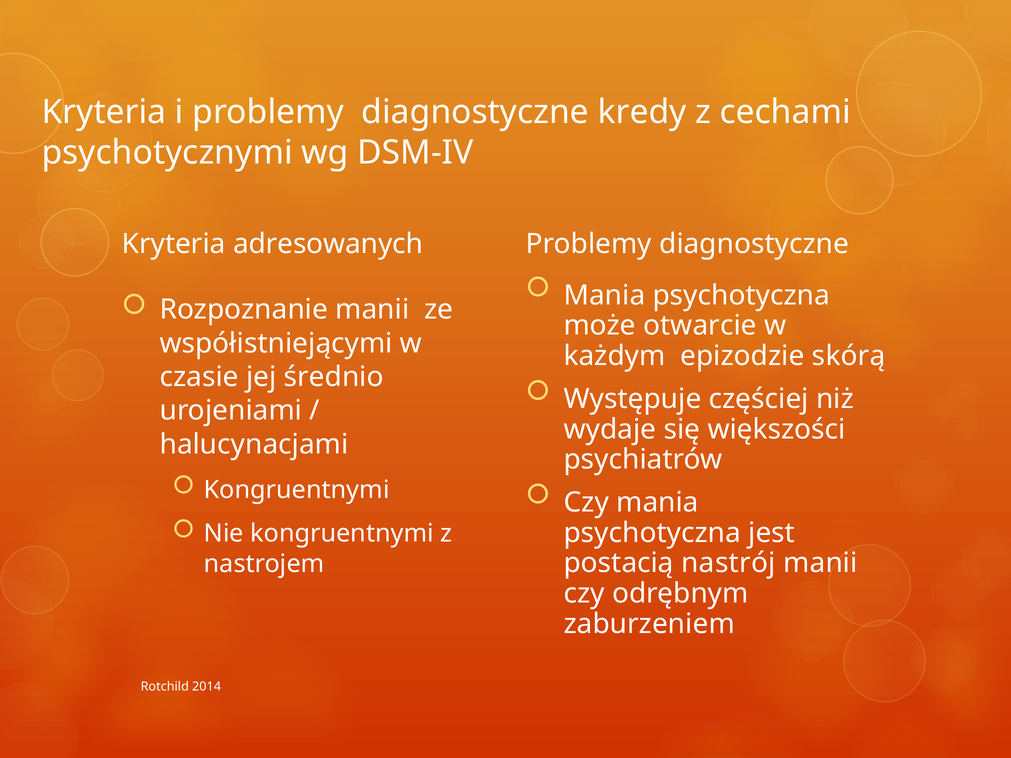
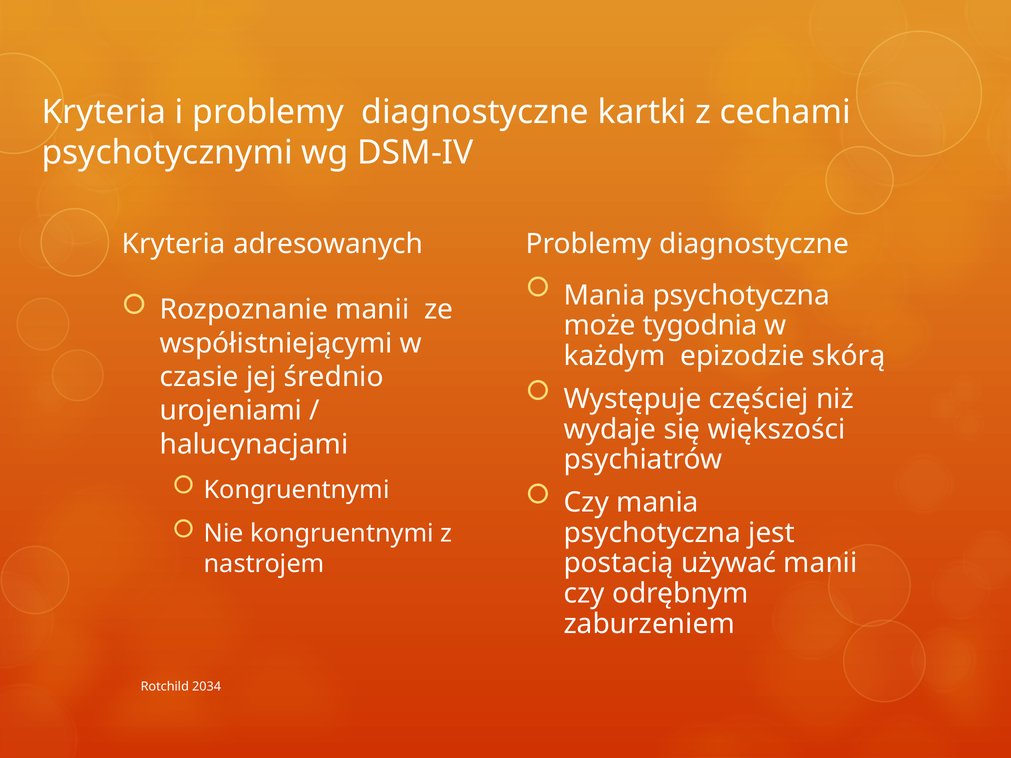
kredy: kredy -> kartki
otwarcie: otwarcie -> tygodnia
nastrój: nastrój -> używać
2014: 2014 -> 2034
